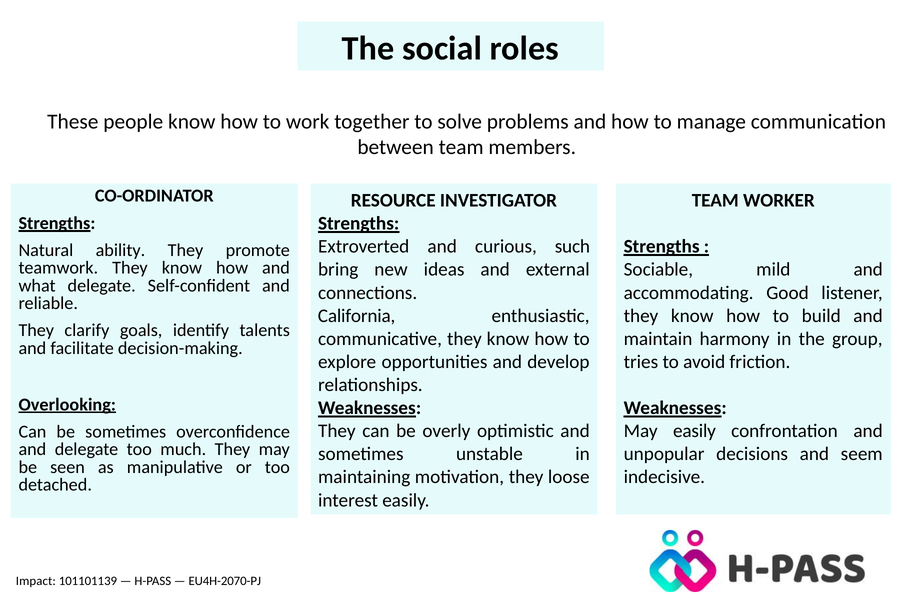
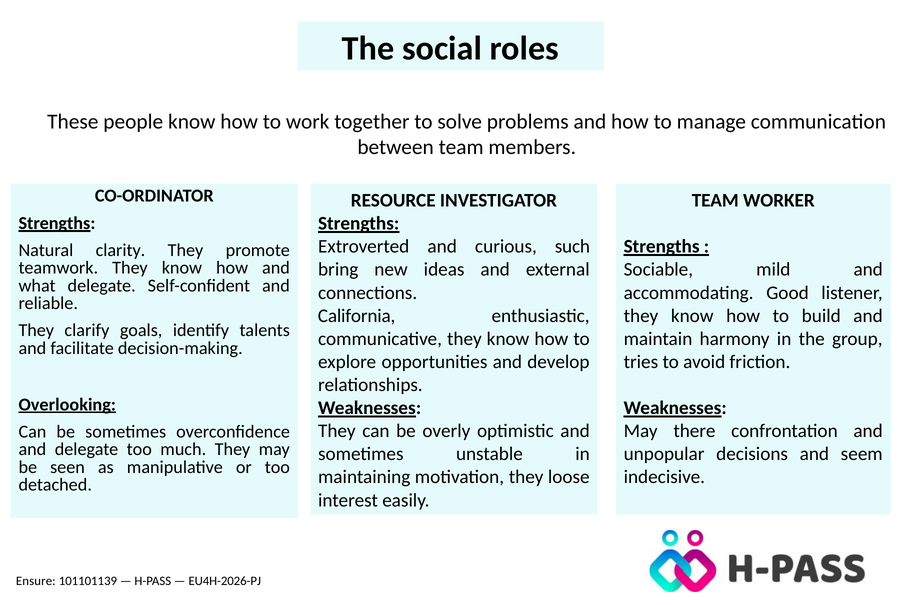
ability: ability -> clarity
May easily: easily -> there
Impact: Impact -> Ensure
EU4H-2070-PJ: EU4H-2070-PJ -> EU4H-2026-PJ
